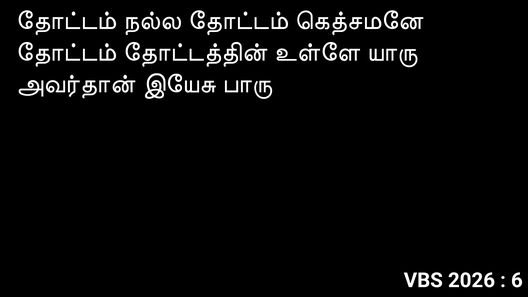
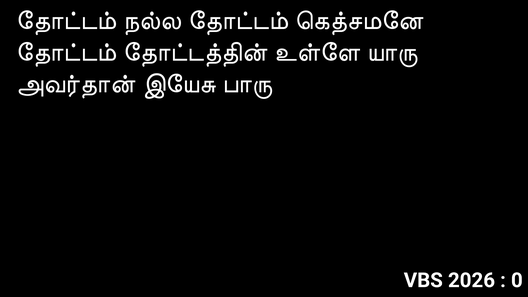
6: 6 -> 0
